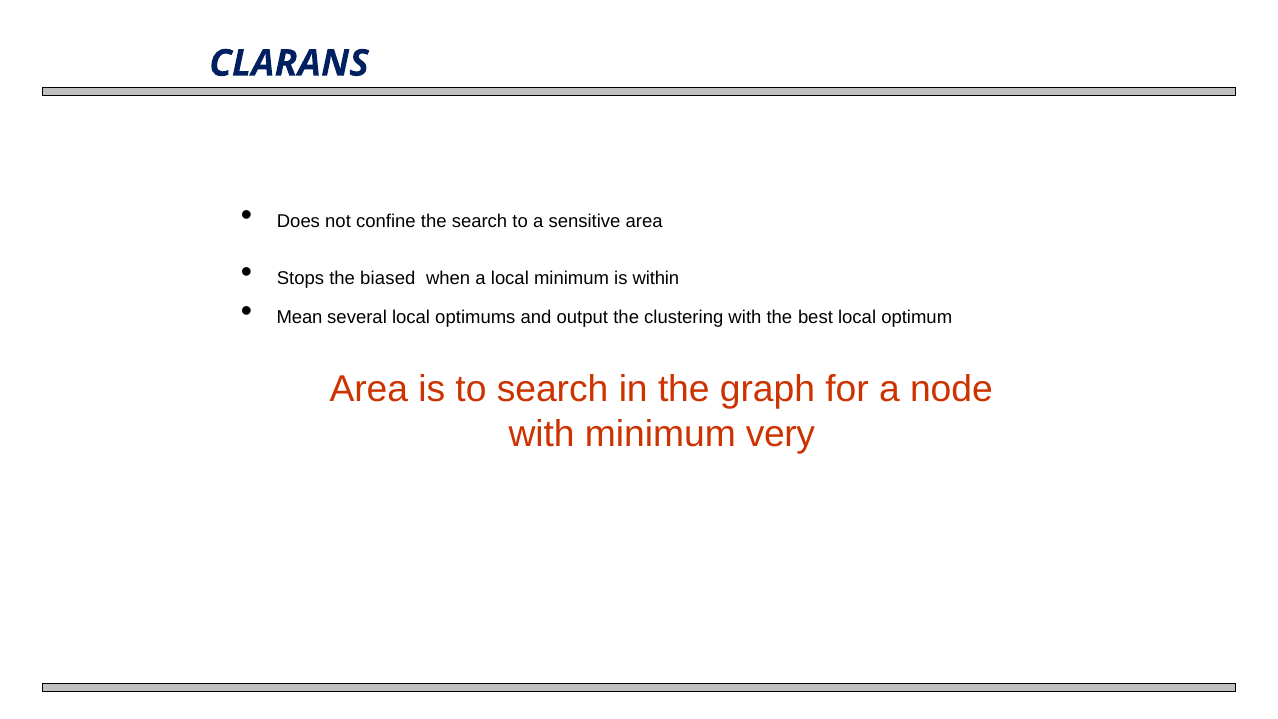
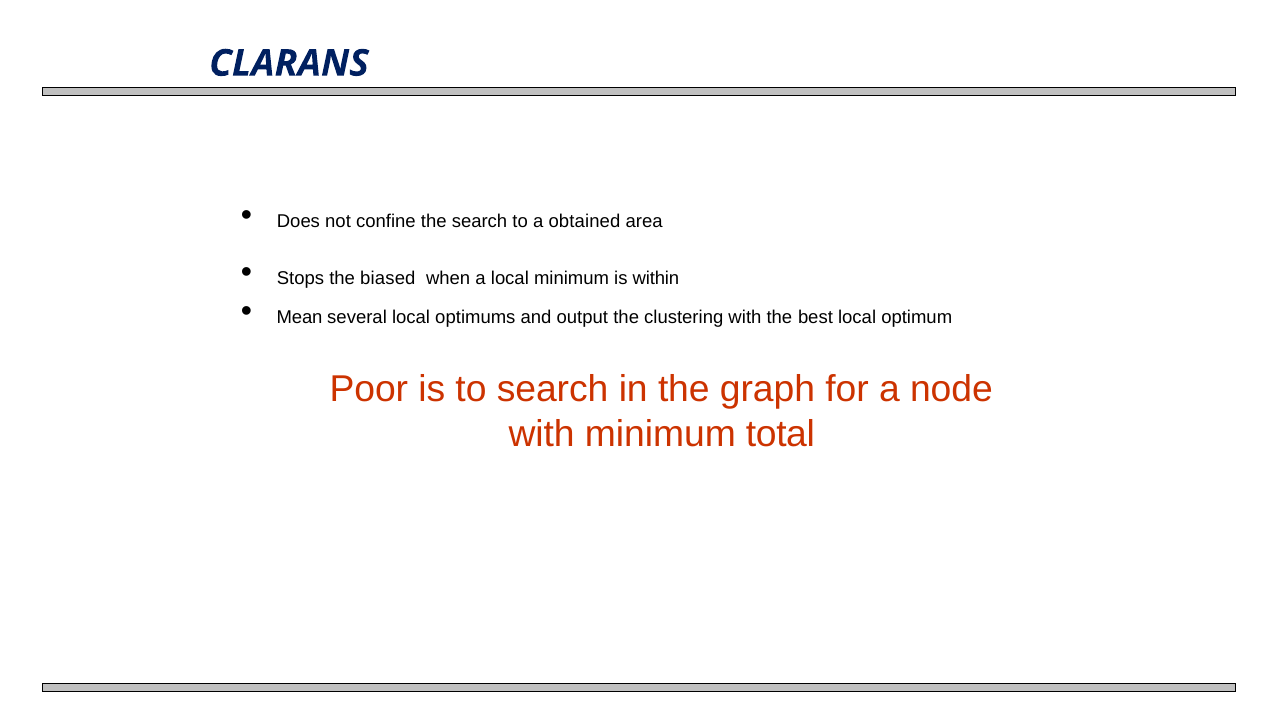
sensitive: sensitive -> obtained
Area at (369, 389): Area -> Poor
very: very -> total
